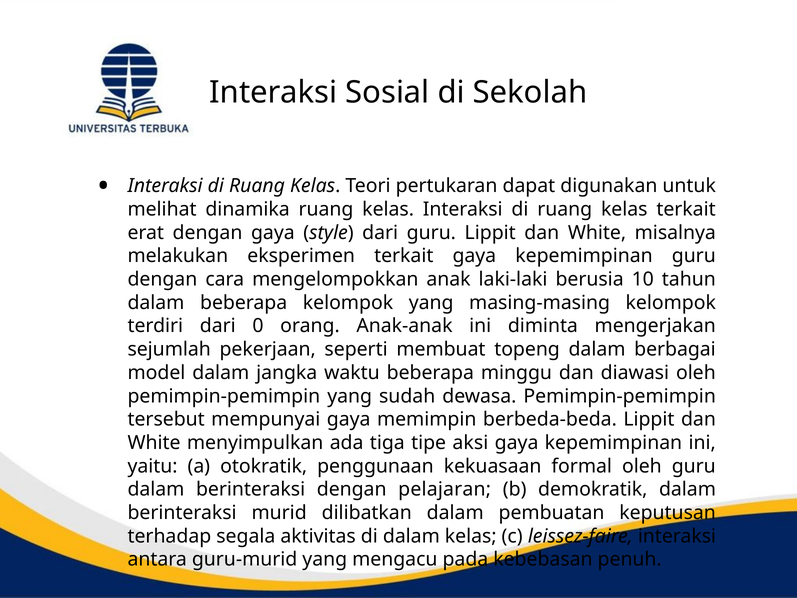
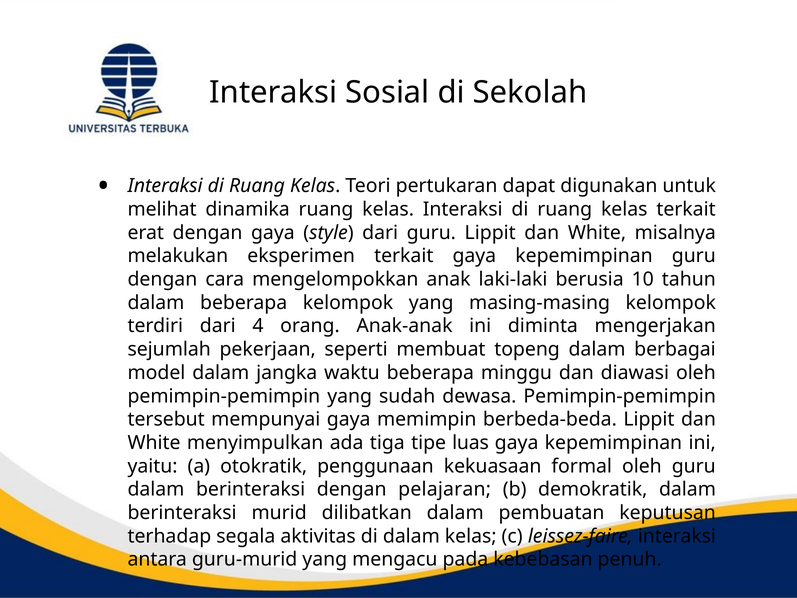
0: 0 -> 4
aksi: aksi -> luas
